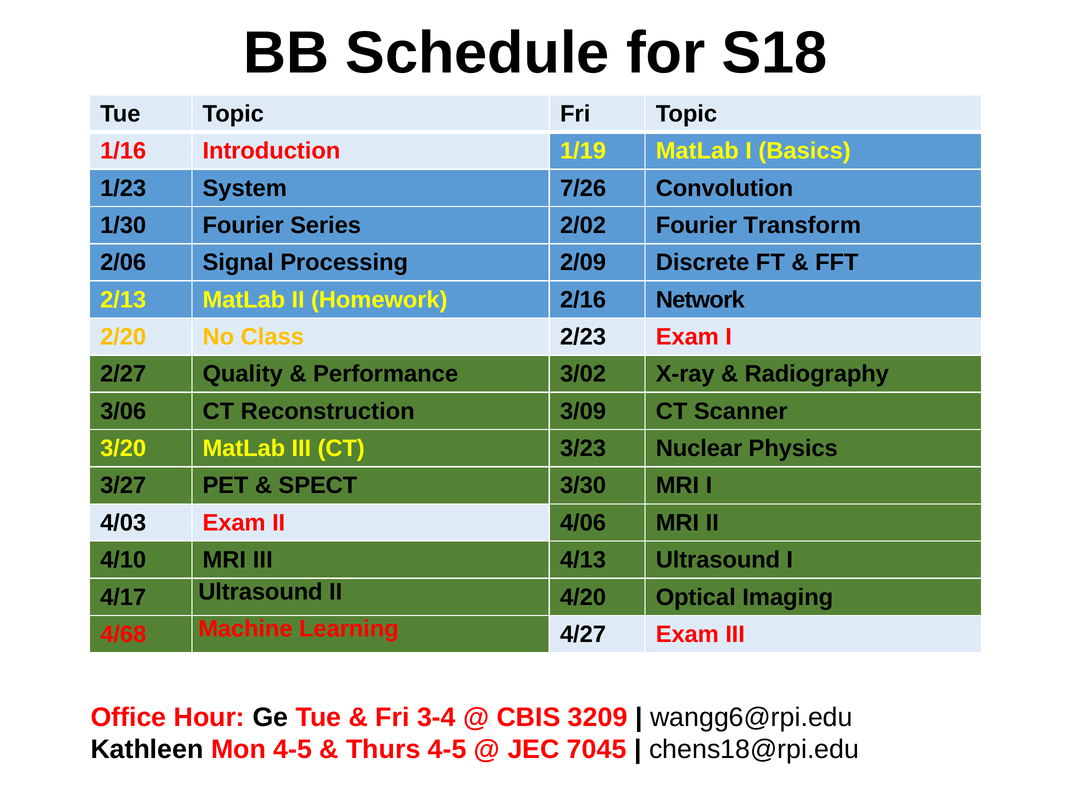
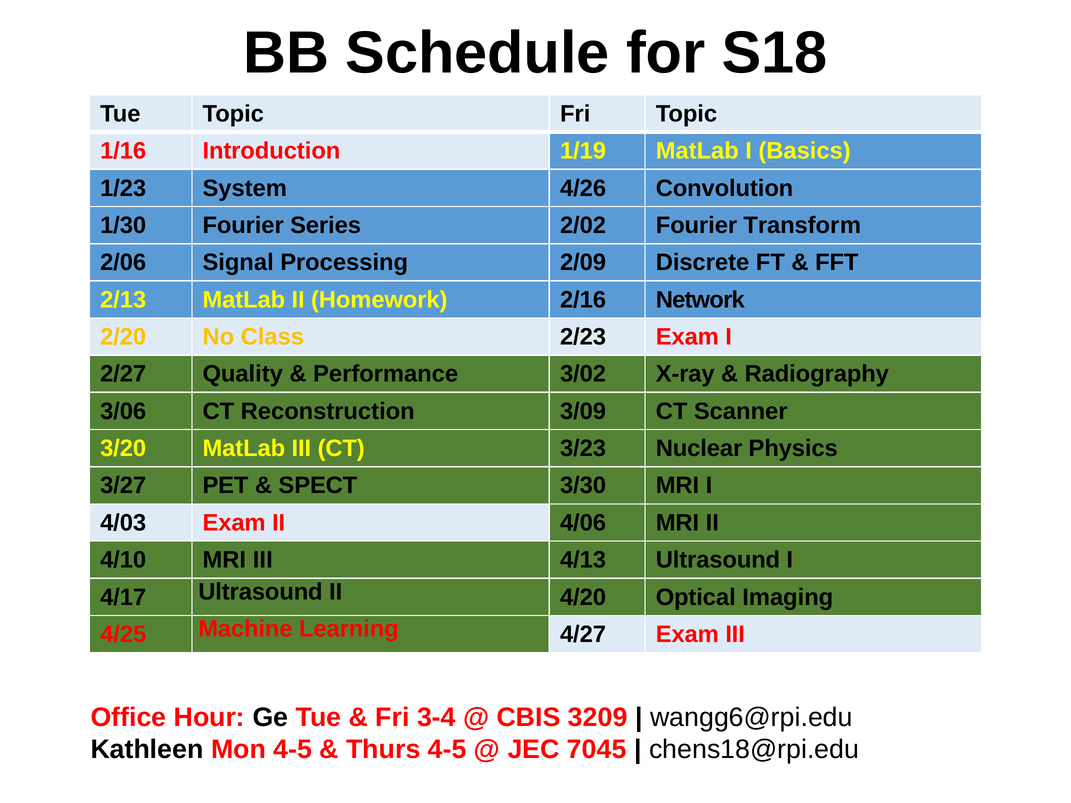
7/26: 7/26 -> 4/26
4/68: 4/68 -> 4/25
